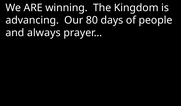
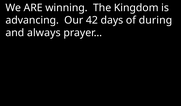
80: 80 -> 42
people: people -> during
